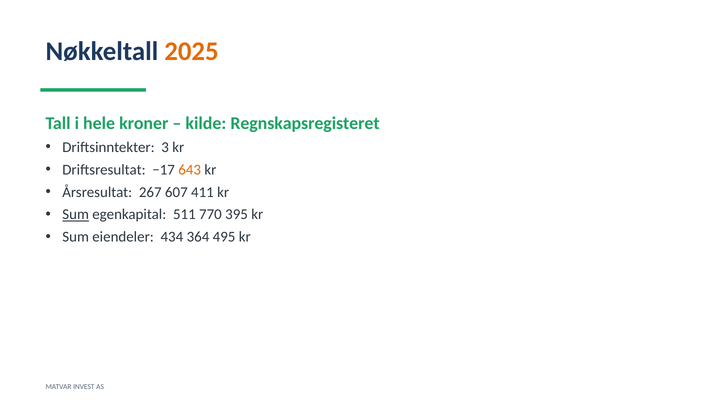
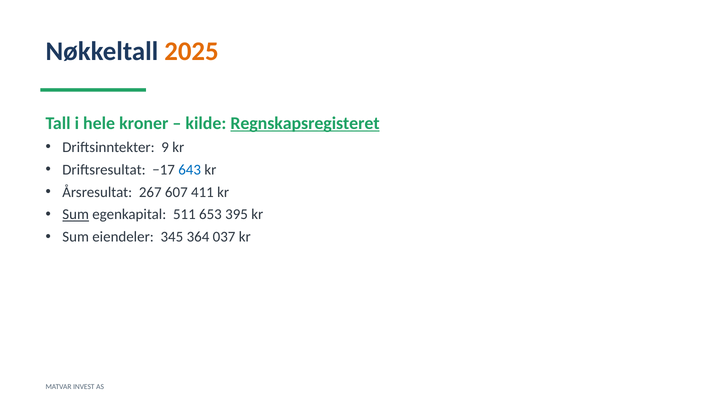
Regnskapsregisteret underline: none -> present
3: 3 -> 9
643 colour: orange -> blue
770: 770 -> 653
434: 434 -> 345
495: 495 -> 037
